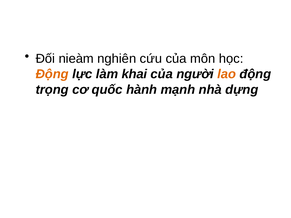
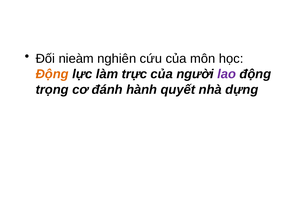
khai: khai -> trực
lao colour: orange -> purple
quốc: quốc -> đánh
mạnh: mạnh -> quyết
